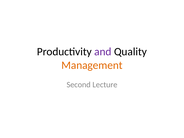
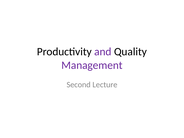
Management colour: orange -> purple
